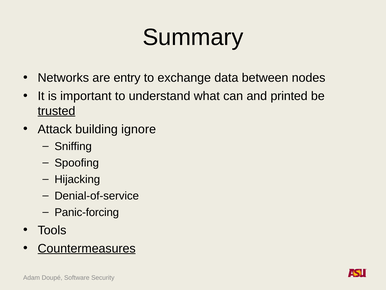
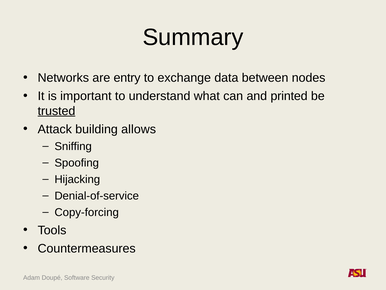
ignore: ignore -> allows
Panic-forcing: Panic-forcing -> Copy-forcing
Countermeasures underline: present -> none
